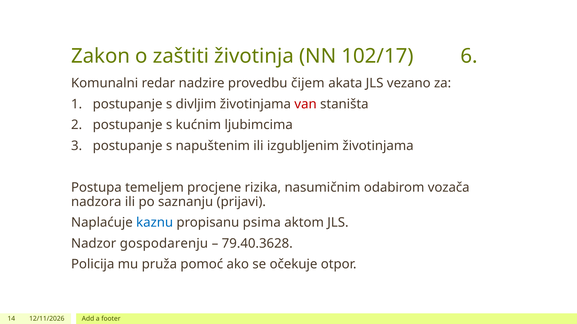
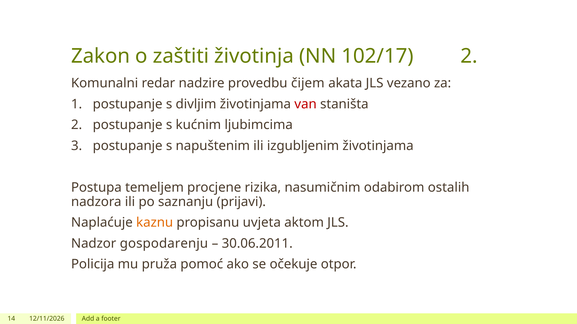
102/17 6: 6 -> 2
vozača: vozača -> ostalih
kaznu colour: blue -> orange
psima: psima -> uvjeta
79.40.3628: 79.40.3628 -> 30.06.2011
